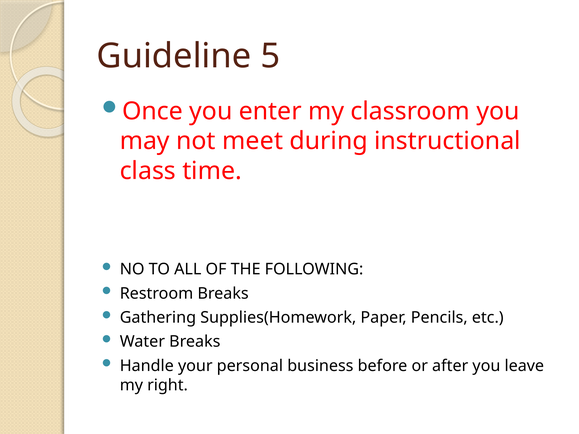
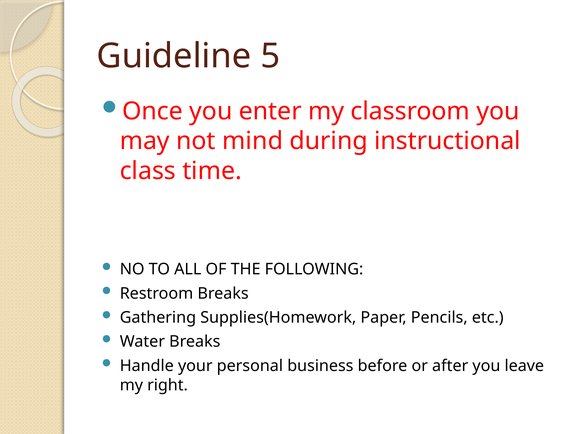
meet: meet -> mind
